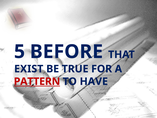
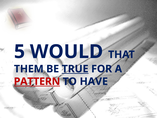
BEFORE: BEFORE -> WOULD
EXIST: EXIST -> THEM
TRUE underline: none -> present
